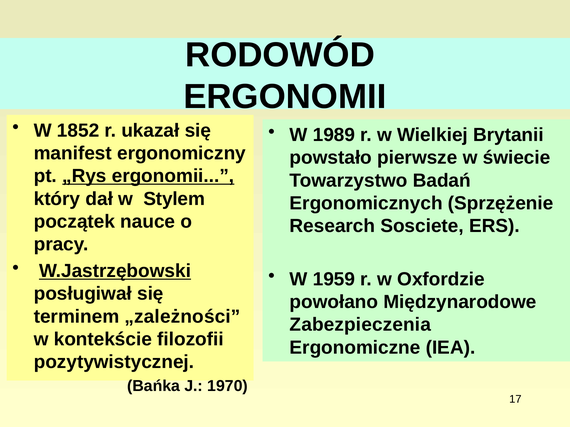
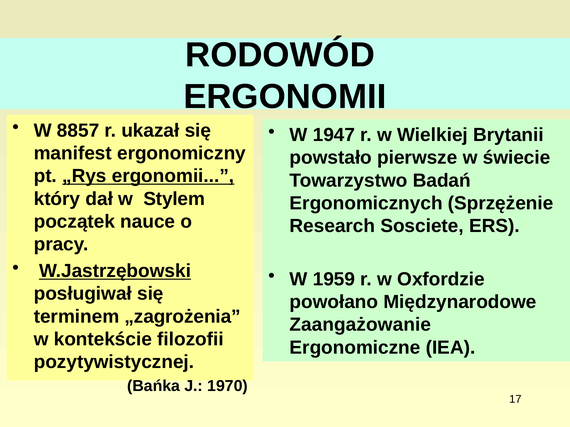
1852: 1852 -> 8857
1989: 1989 -> 1947
„zależności: „zależności -> „zagrożenia
Zabezpieczenia: Zabezpieczenia -> Zaangażowanie
